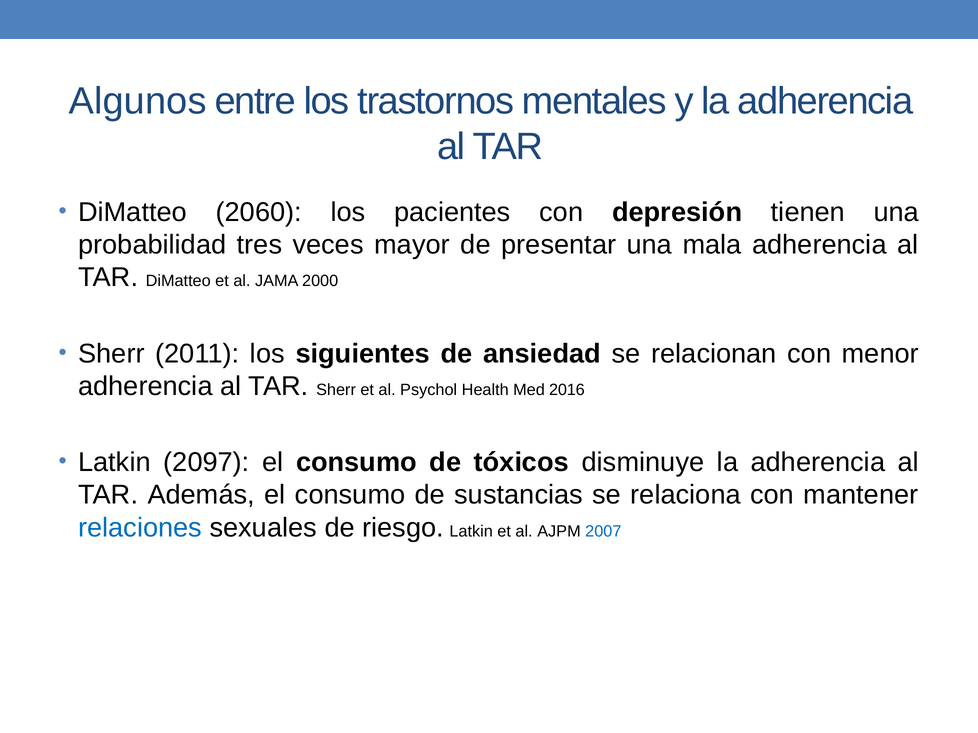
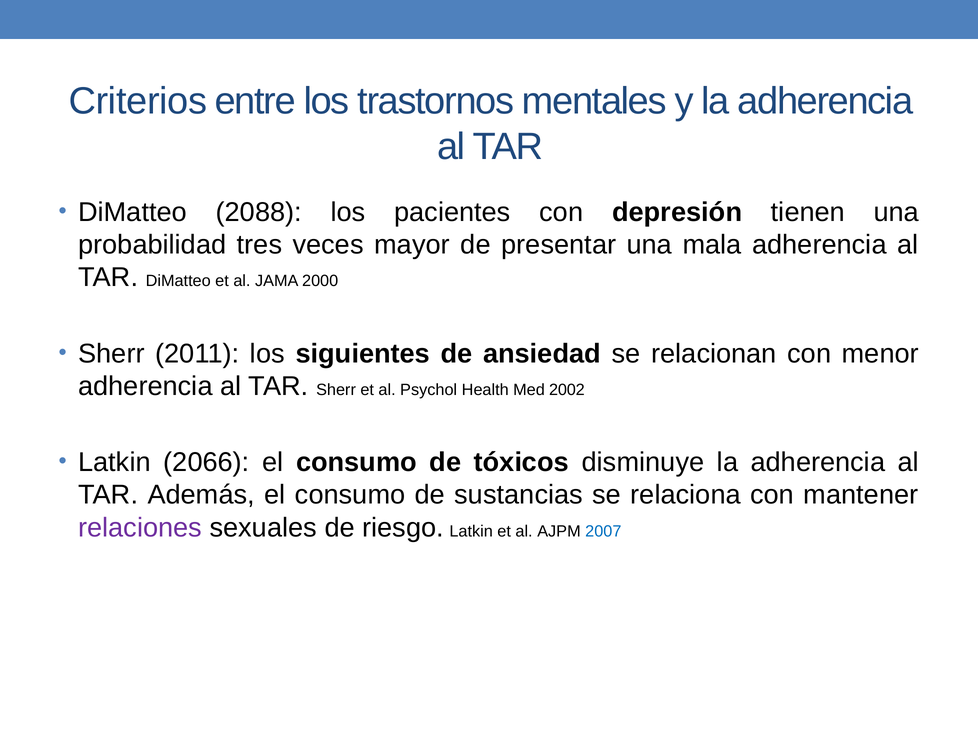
Algunos: Algunos -> Criterios
2060: 2060 -> 2088
2016: 2016 -> 2002
2097: 2097 -> 2066
relaciones colour: blue -> purple
